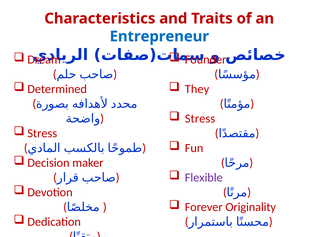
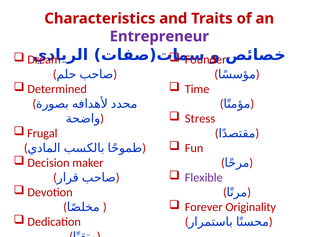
Entrepreneur colour: blue -> purple
They: They -> Time
Stress at (42, 133): Stress -> Frugal
